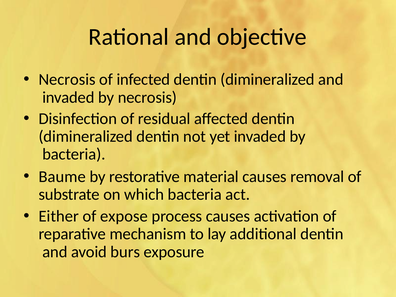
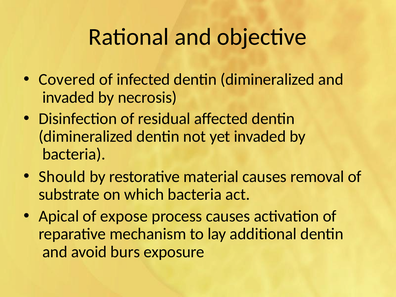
Necrosis at (67, 80): Necrosis -> Covered
Baume: Baume -> Should
Either: Either -> Apical
